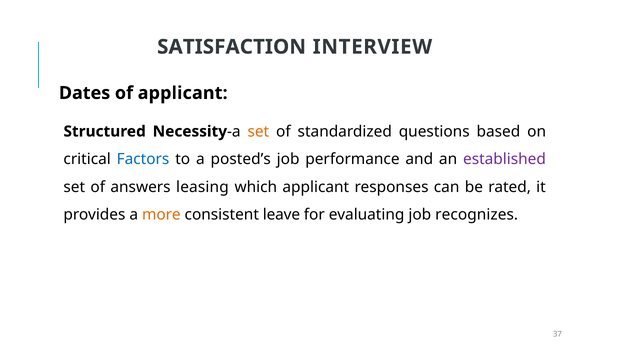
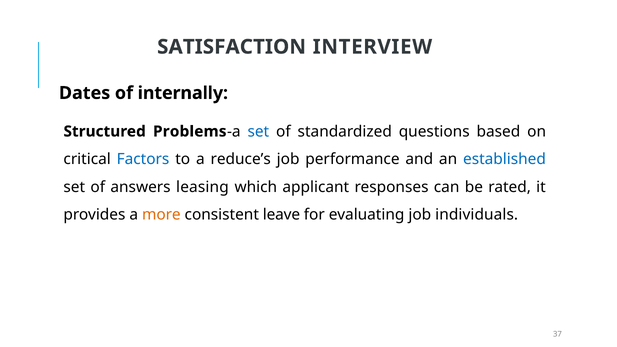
of applicant: applicant -> internally
Necessity: Necessity -> Problems
set at (258, 131) colour: orange -> blue
posted’s: posted’s -> reduce’s
established colour: purple -> blue
recognizes: recognizes -> individuals
